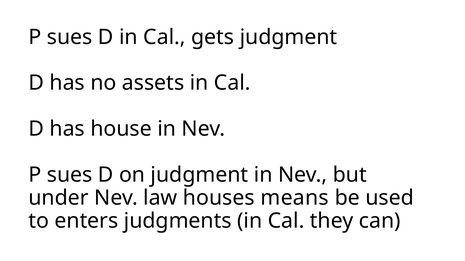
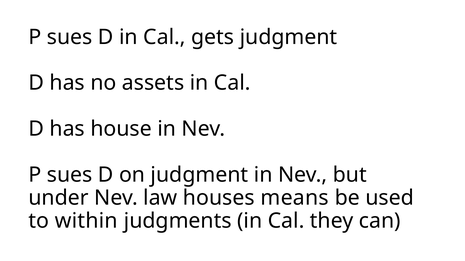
enters: enters -> within
